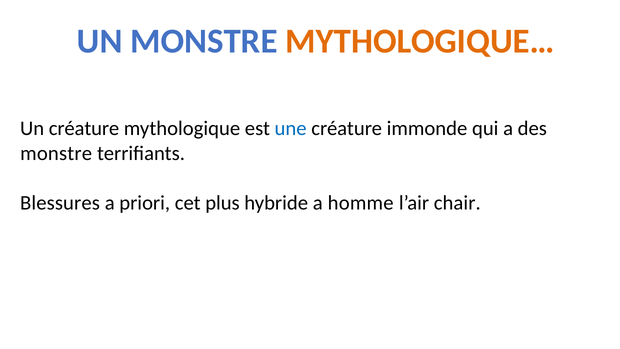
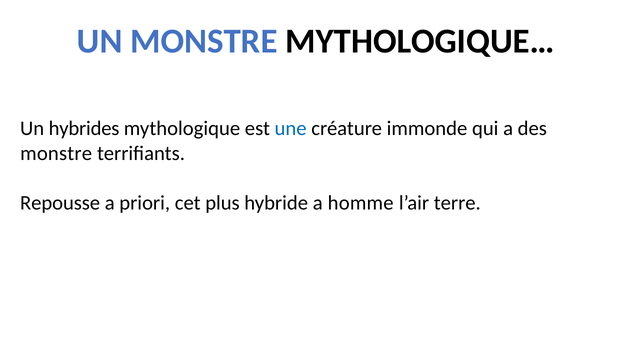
MYTHOLOGIQUE… colour: orange -> black
Un créature: créature -> hybrides
Blessures: Blessures -> Repousse
chair: chair -> terre
